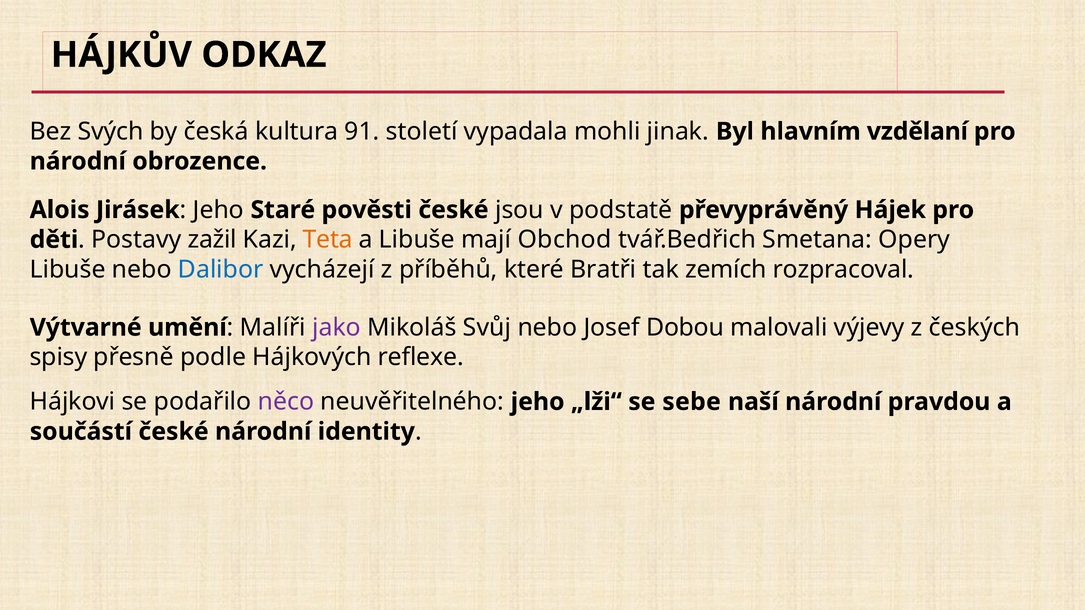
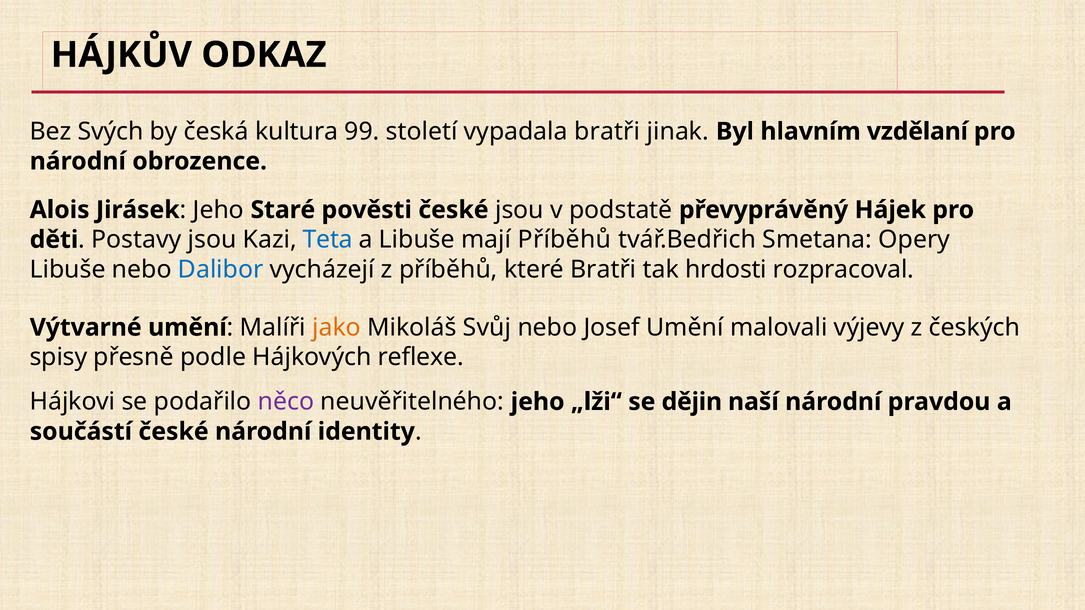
91: 91 -> 99
vypadala mohli: mohli -> bratři
Postavy zažil: zažil -> jsou
Teta colour: orange -> blue
mají Obchod: Obchod -> Příběhů
zemích: zemích -> hrdosti
jako colour: purple -> orange
Josef Dobou: Dobou -> Umění
sebe: sebe -> dějin
